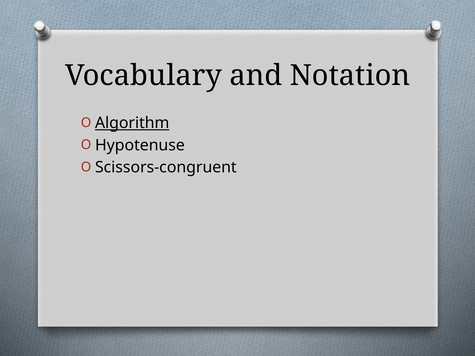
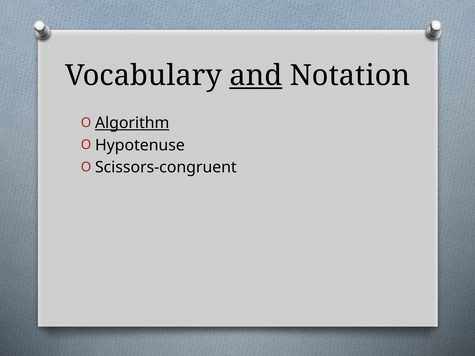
and underline: none -> present
